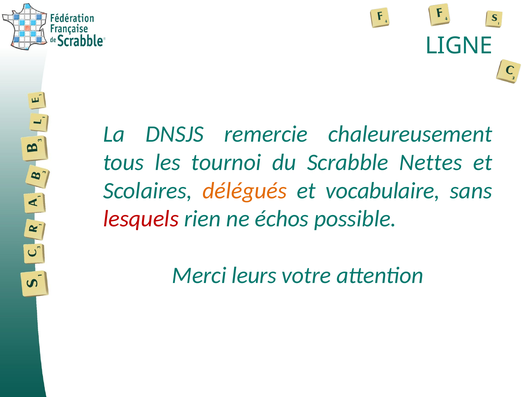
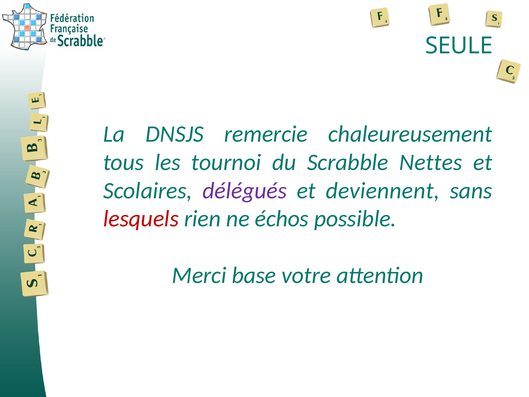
LIGNE: LIGNE -> SEULE
délégués colour: orange -> purple
vocabulaire: vocabulaire -> deviennent
leurs: leurs -> base
